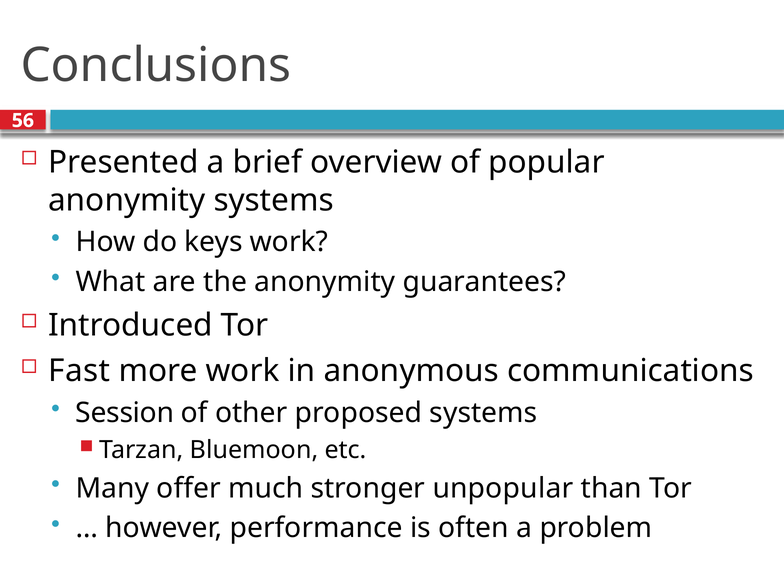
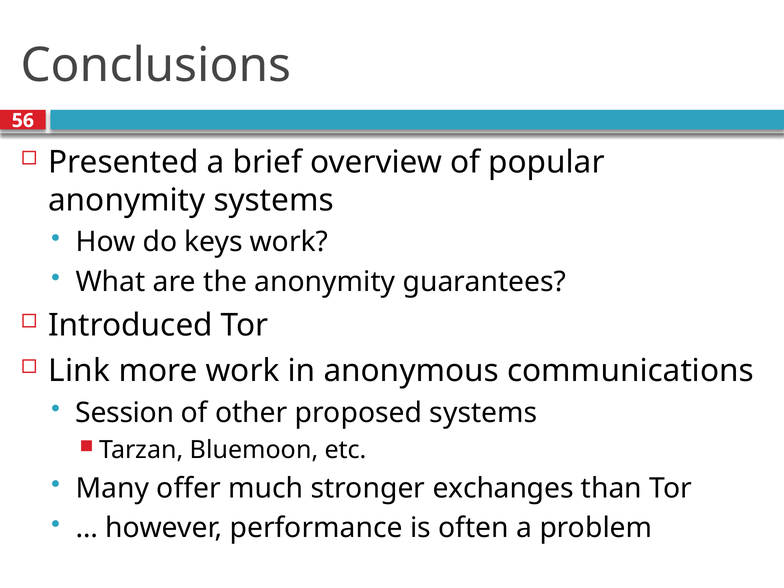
Fast: Fast -> Link
unpopular: unpopular -> exchanges
